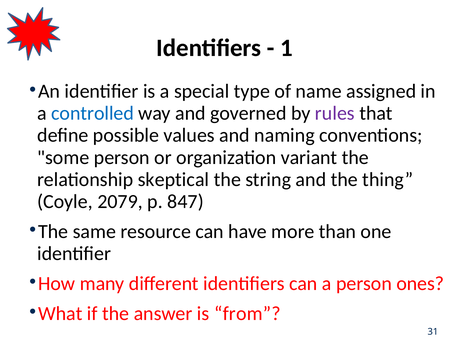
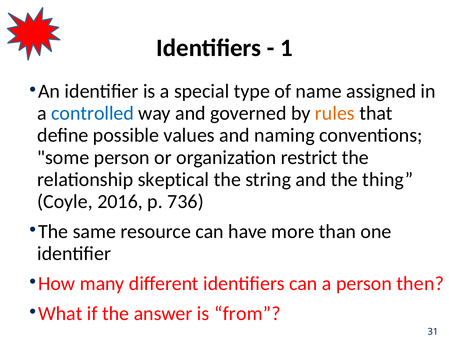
rules colour: purple -> orange
variant: variant -> restrict
2079: 2079 -> 2016
847: 847 -> 736
ones: ones -> then
